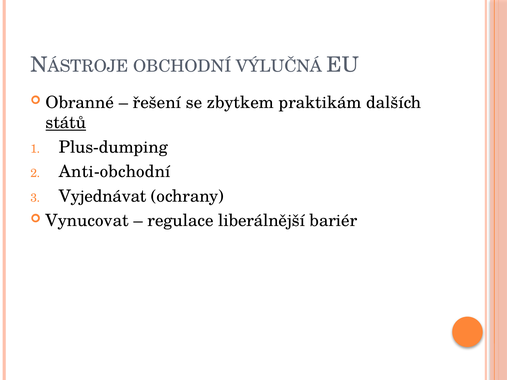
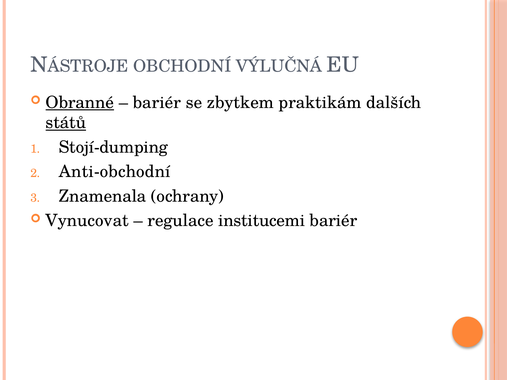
Obranné underline: none -> present
řešení at (157, 103): řešení -> bariér
Plus-dumping: Plus-dumping -> Stojí-dumping
Vyjednávat: Vyjednávat -> Znamenala
liberálnější: liberálnější -> institucemi
